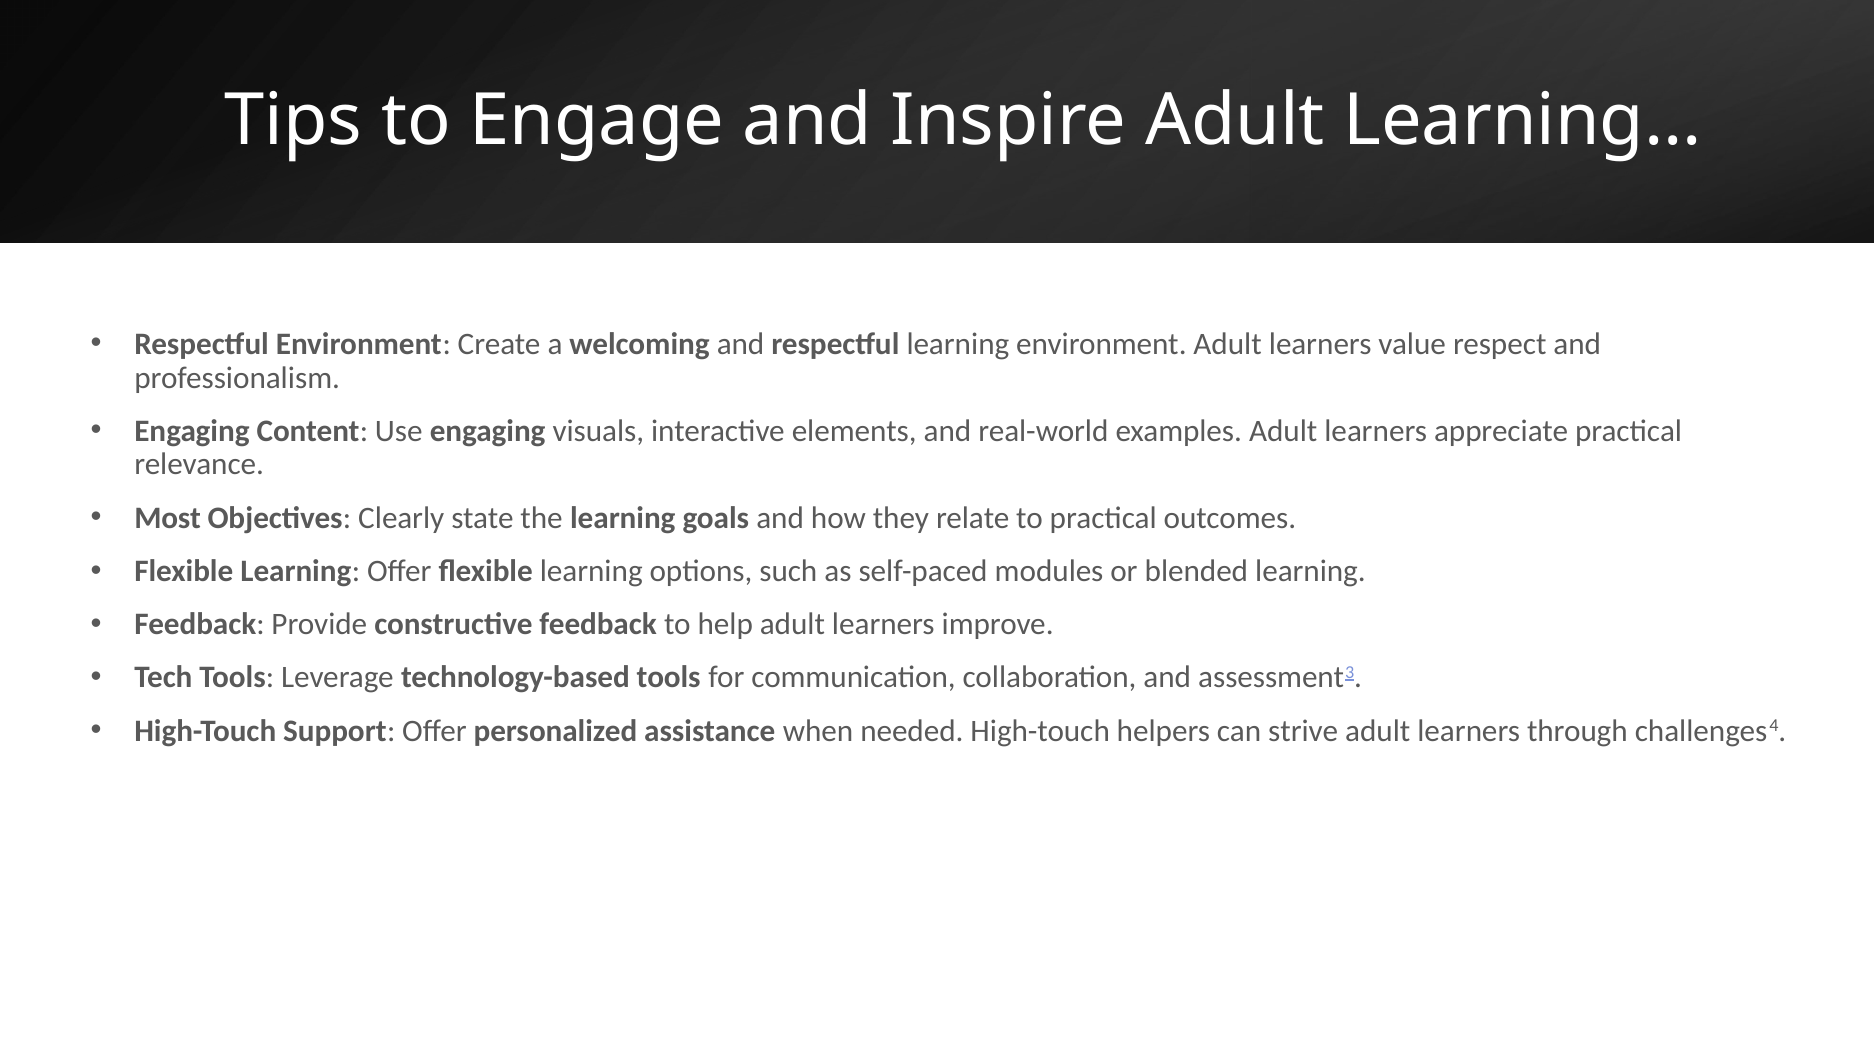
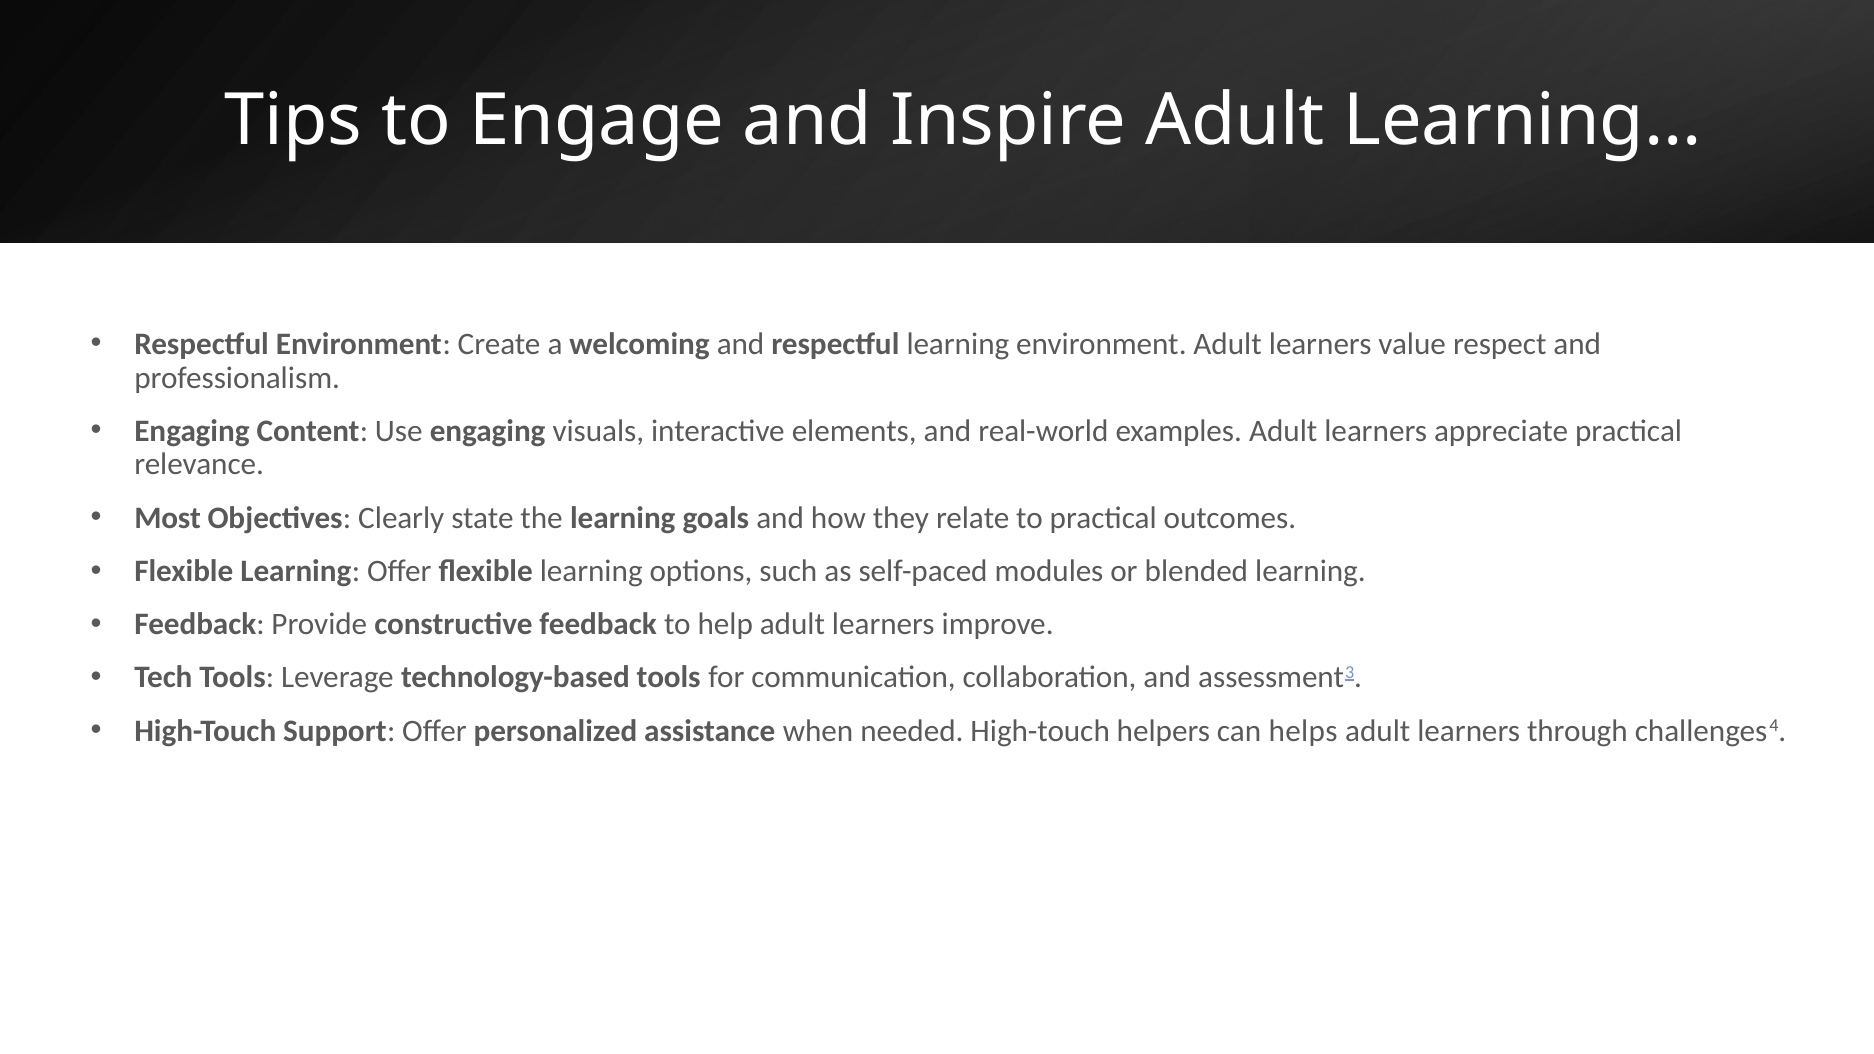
strive: strive -> helps
